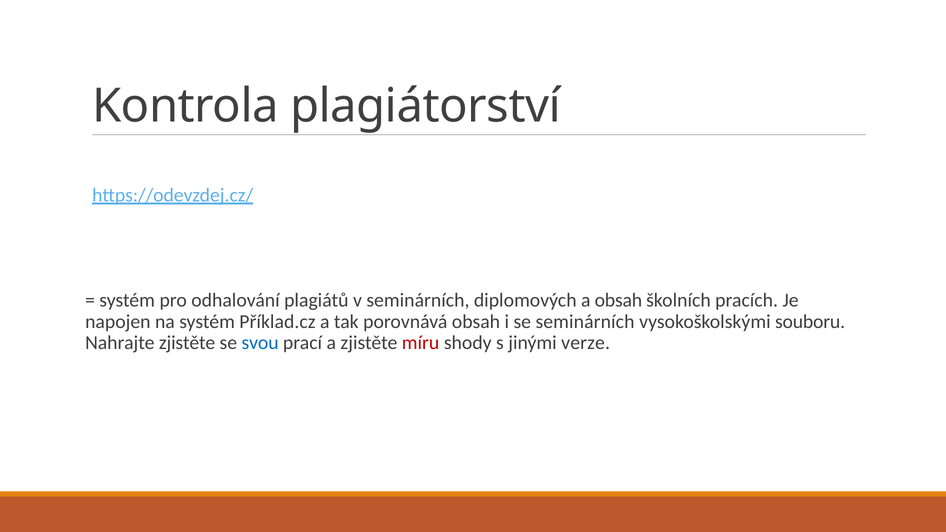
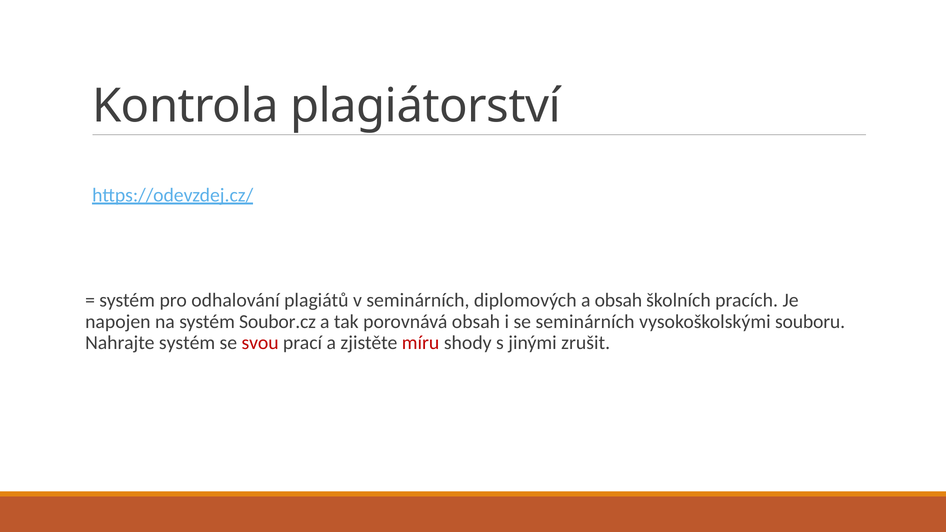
Příklad.cz: Příklad.cz -> Soubor.cz
Nahrajte zjistěte: zjistěte -> systém
svou colour: blue -> red
verze: verze -> zrušit
